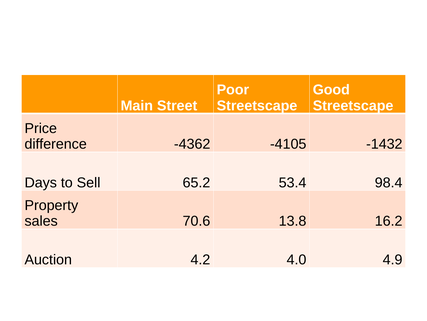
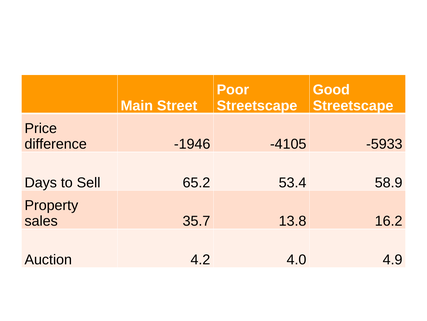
-4362: -4362 -> -1946
-1432: -1432 -> -5933
98.4: 98.4 -> 58.9
70.6: 70.6 -> 35.7
